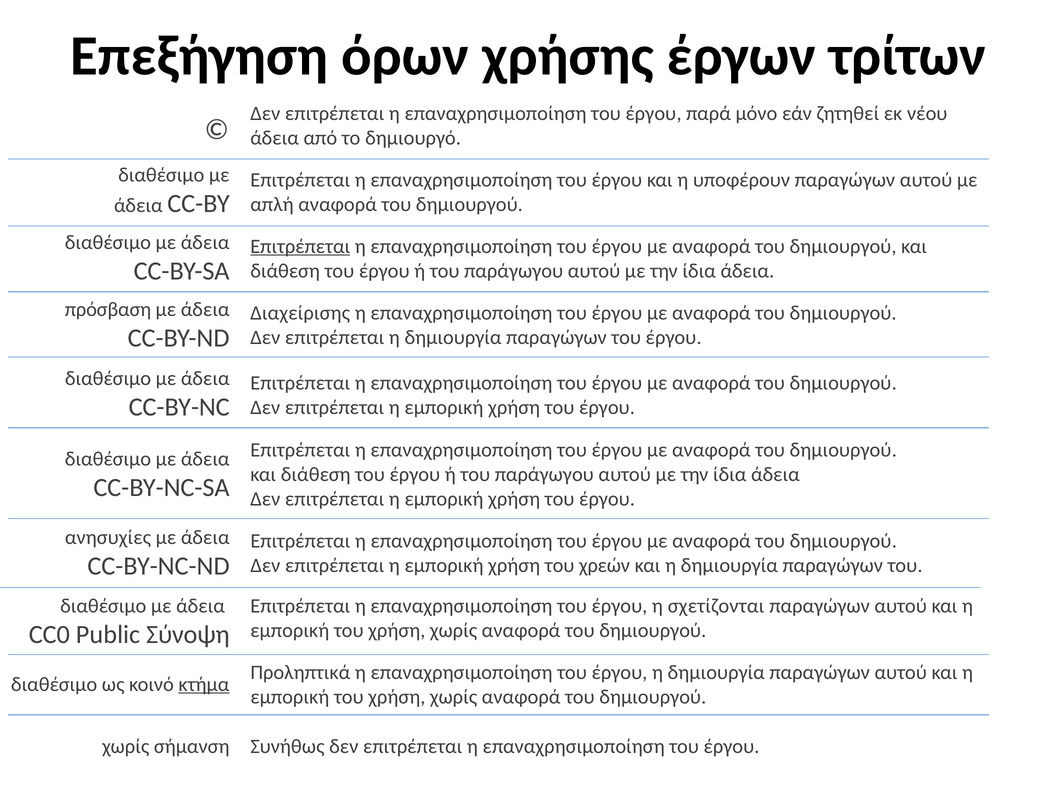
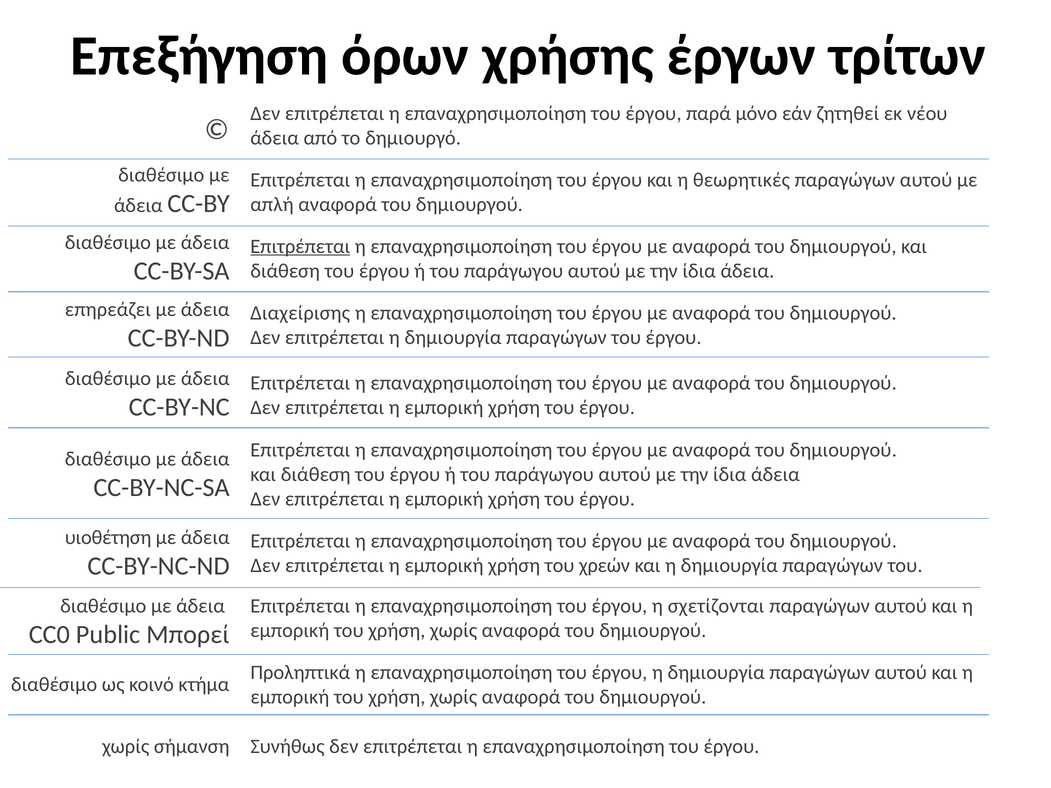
υποφέρουν: υποφέρουν -> θεωρητικές
πρόσβαση: πρόσβαση -> επηρεάζει
ανησυχίες: ανησυχίες -> υιοθέτηση
Σύνοψη: Σύνοψη -> Μπορεί
κτήμα underline: present -> none
